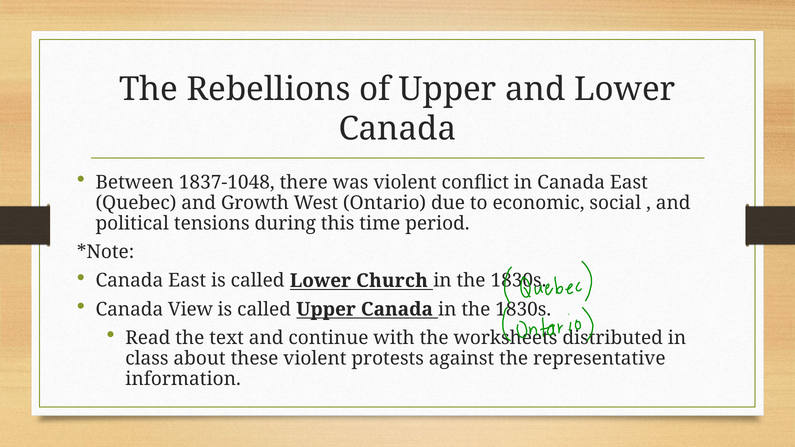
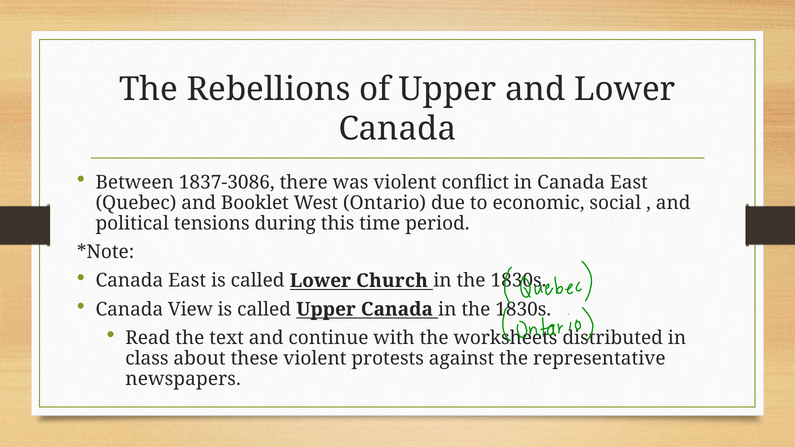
1837-1048: 1837-1048 -> 1837-3086
Growth: Growth -> Booklet
information: information -> newspapers
